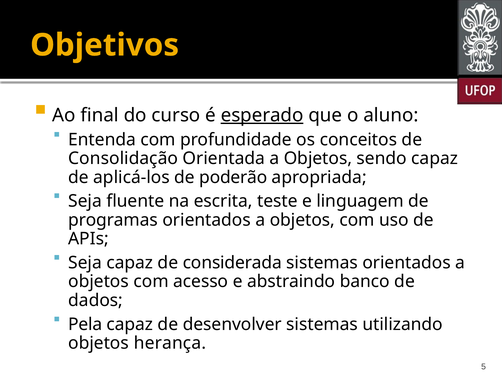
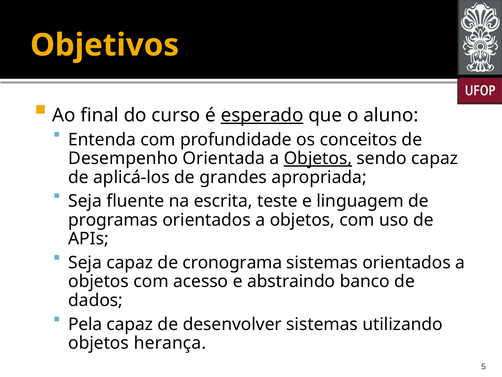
Consolidação: Consolidação -> Desempenho
Objetos at (318, 158) underline: none -> present
poderão: poderão -> grandes
considerada: considerada -> cronograma
